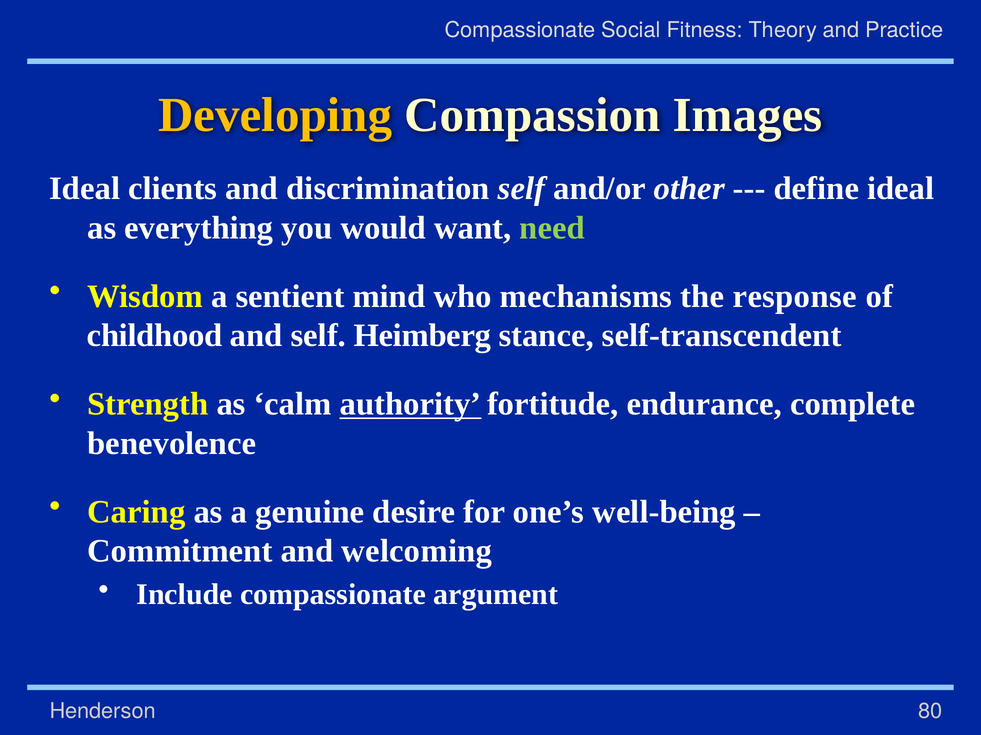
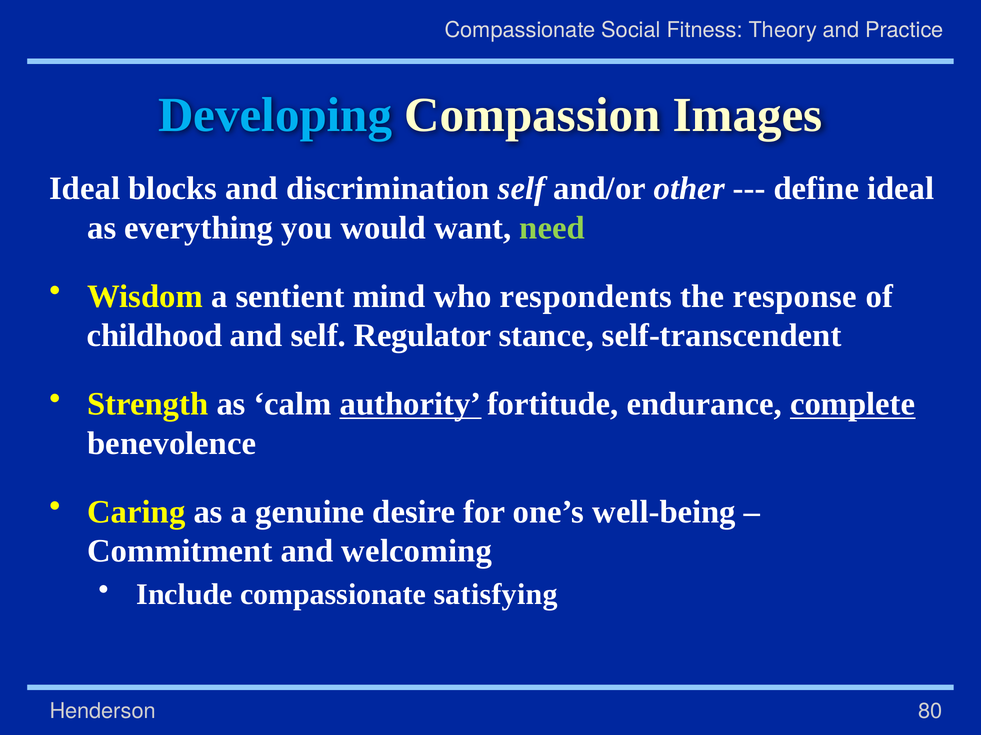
Developing colour: yellow -> light blue
clients: clients -> blocks
mechanisms: mechanisms -> respondents
Heimberg: Heimberg -> Regulator
complete underline: none -> present
argument: argument -> satisfying
